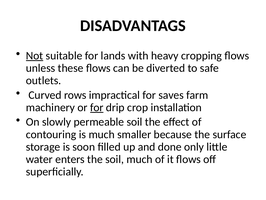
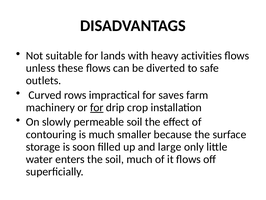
Not underline: present -> none
cropping: cropping -> activities
done: done -> large
